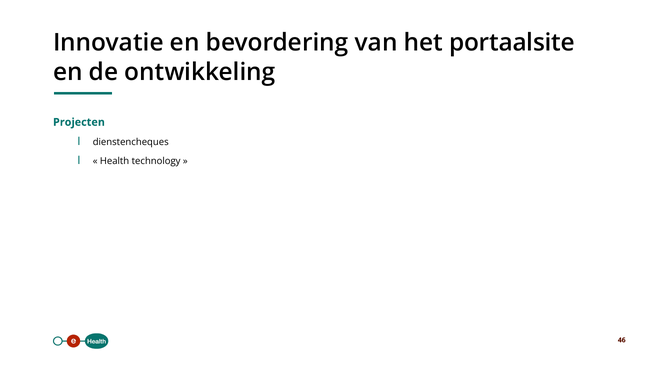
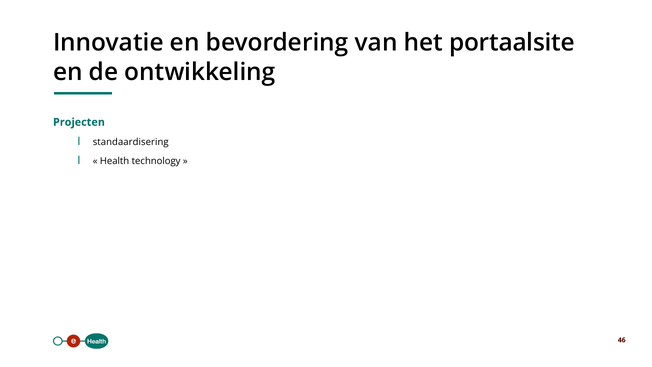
dienstencheques: dienstencheques -> standaardisering
